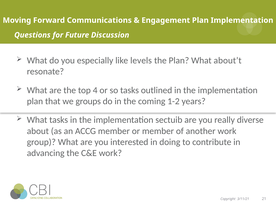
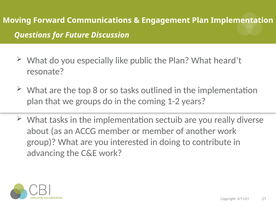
levels: levels -> public
about’t: about’t -> heard’t
4: 4 -> 8
